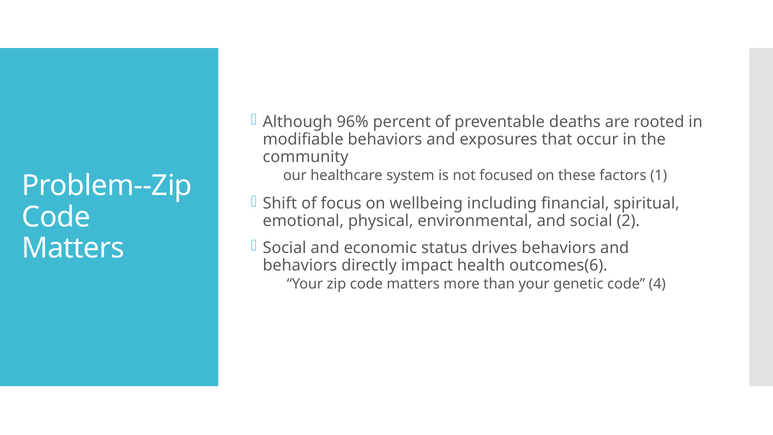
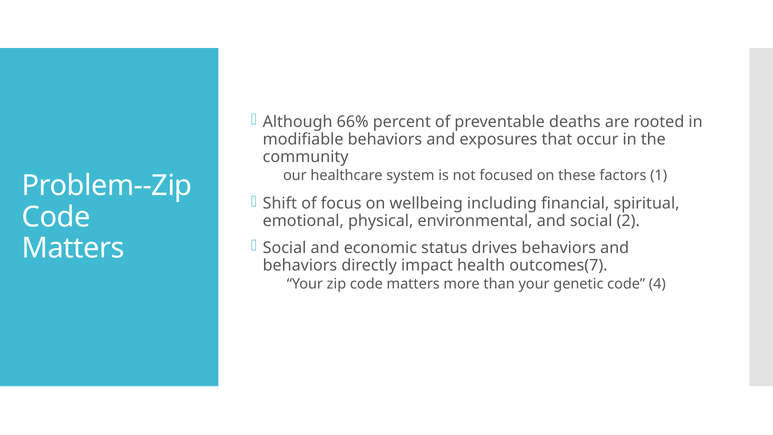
96%: 96% -> 66%
outcomes(6: outcomes(6 -> outcomes(7
